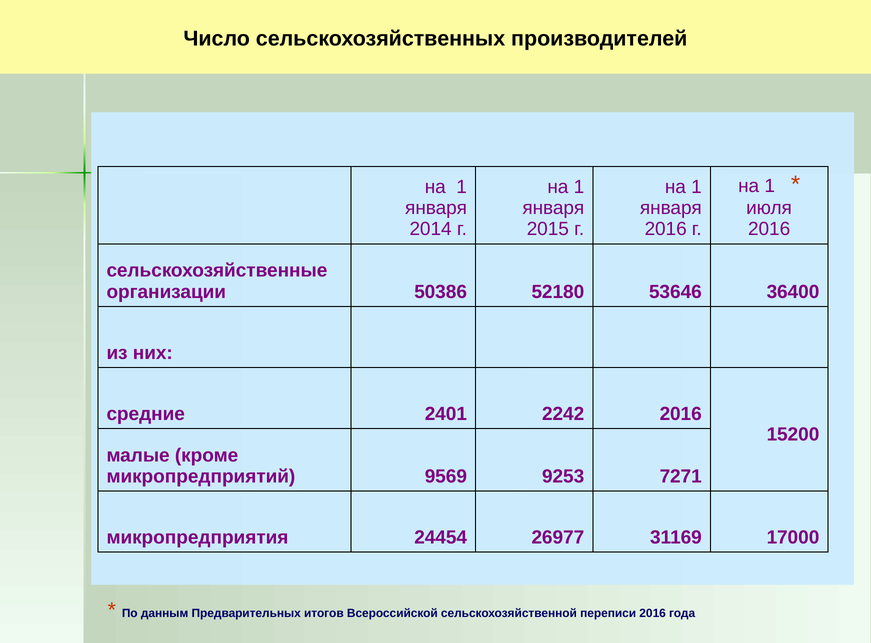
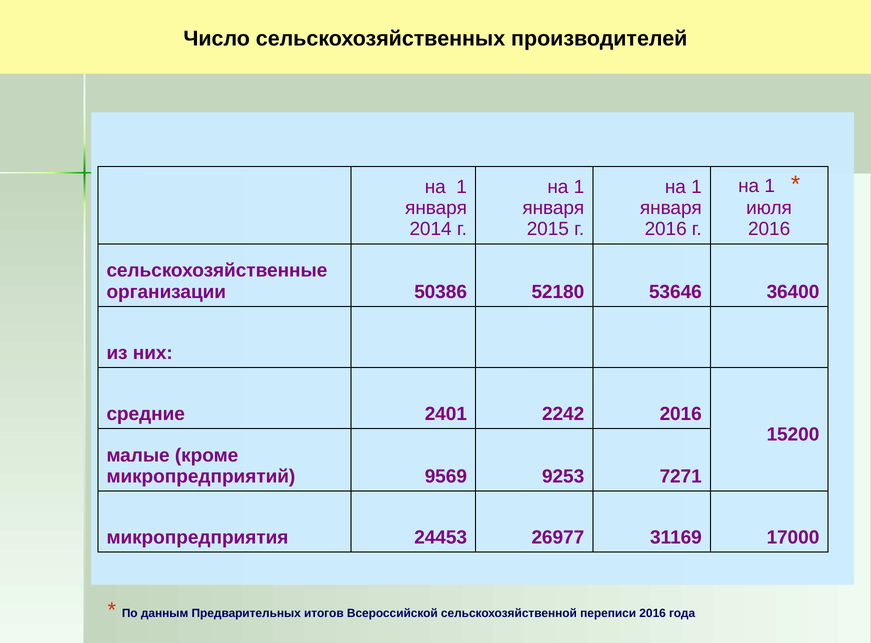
24454: 24454 -> 24453
